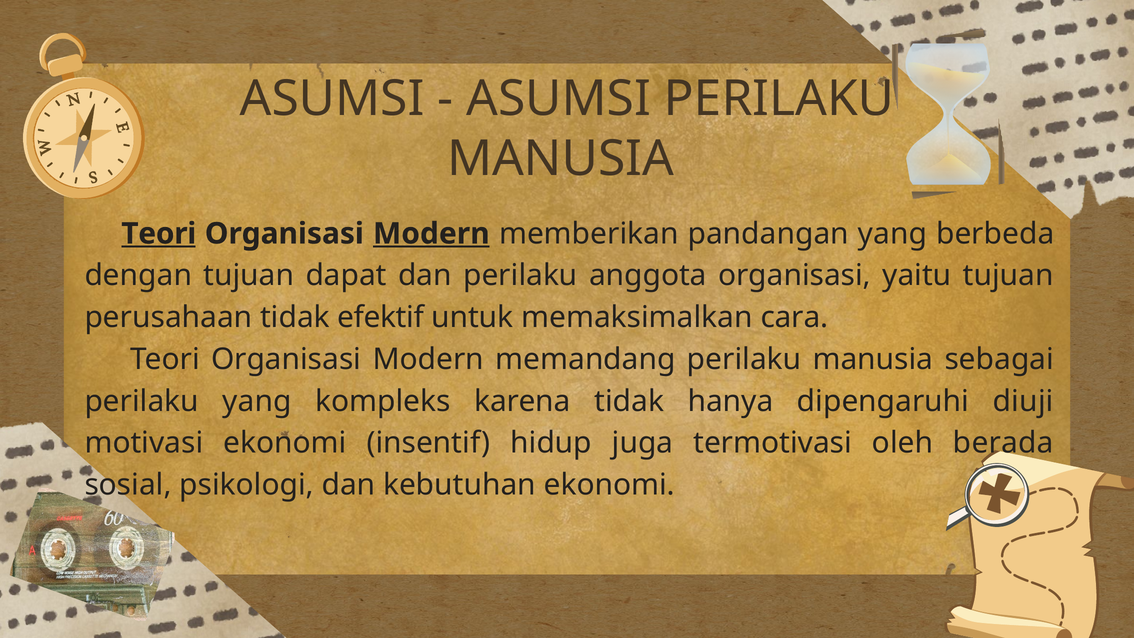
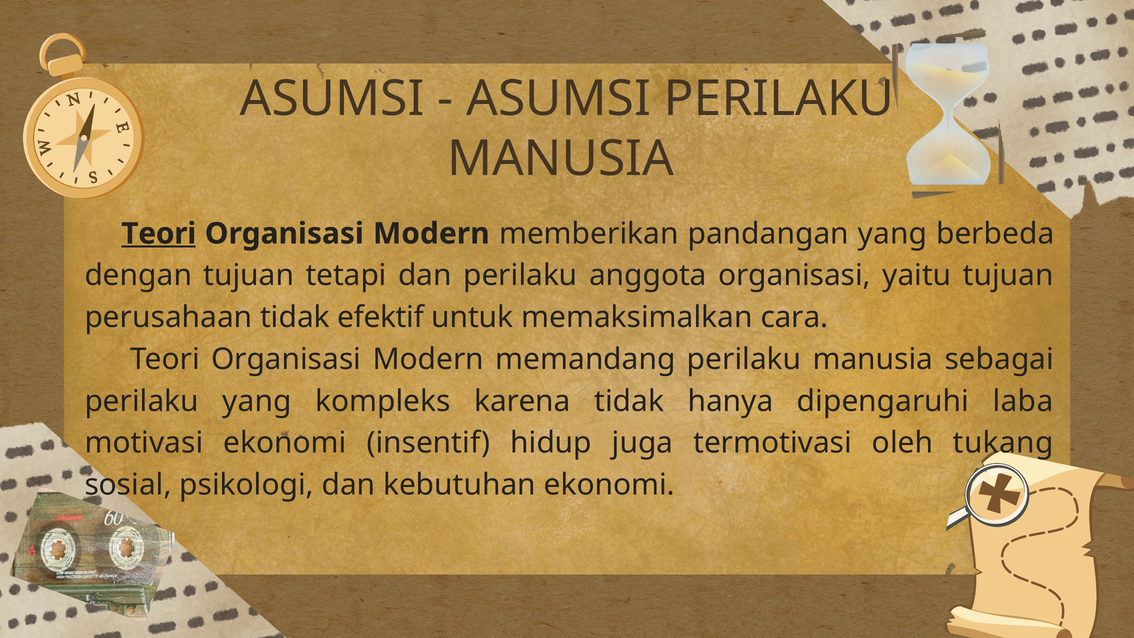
Modern at (431, 234) underline: present -> none
dapat: dapat -> tetapi
diuji: diuji -> laba
berada: berada -> tukang
